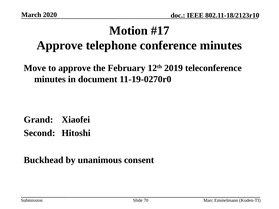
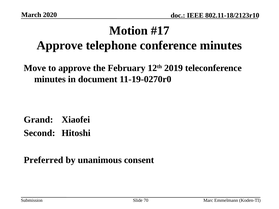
Buckhead: Buckhead -> Preferred
